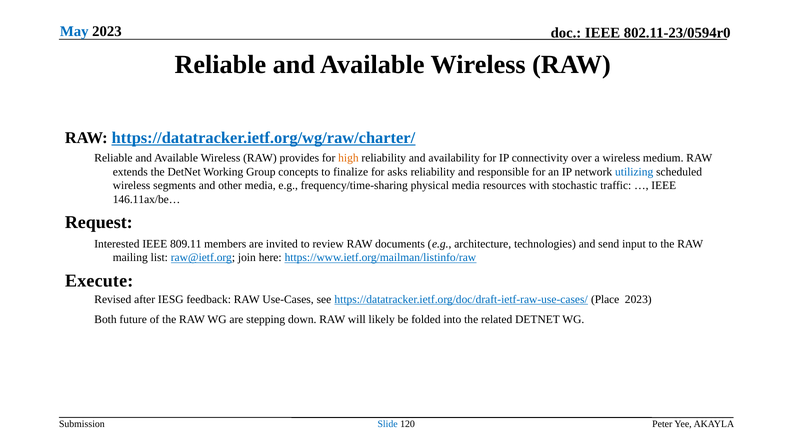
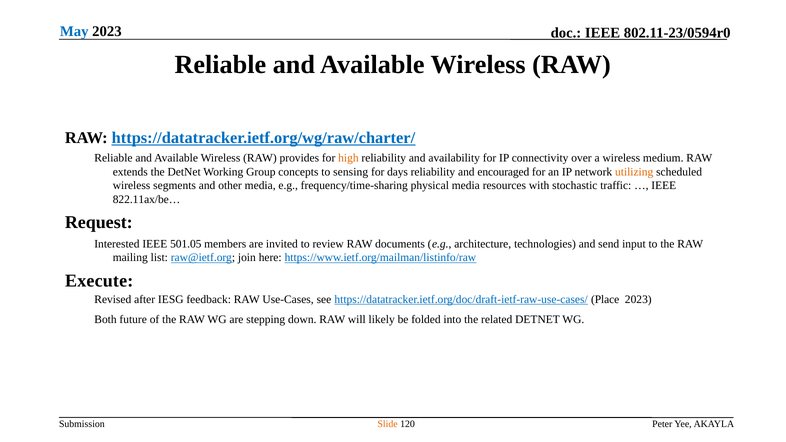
finalize: finalize -> sensing
asks: asks -> days
responsible: responsible -> encouraged
utilizing colour: blue -> orange
146.11ax/be…: 146.11ax/be… -> 822.11ax/be…
809.11: 809.11 -> 501.05
Slide colour: blue -> orange
